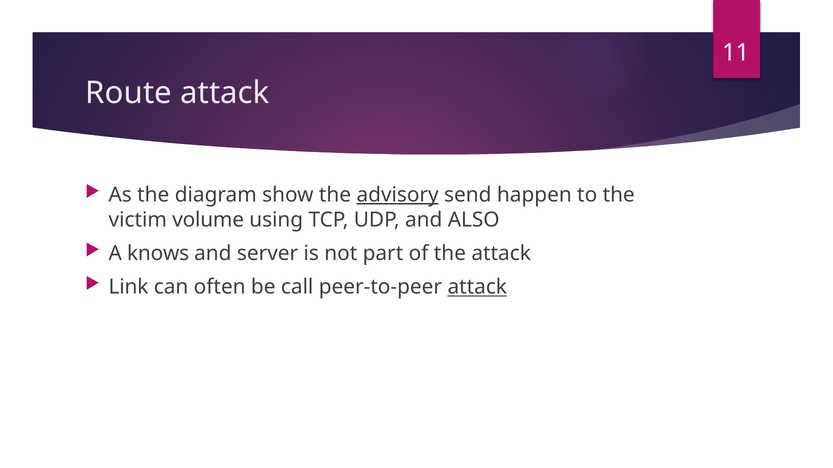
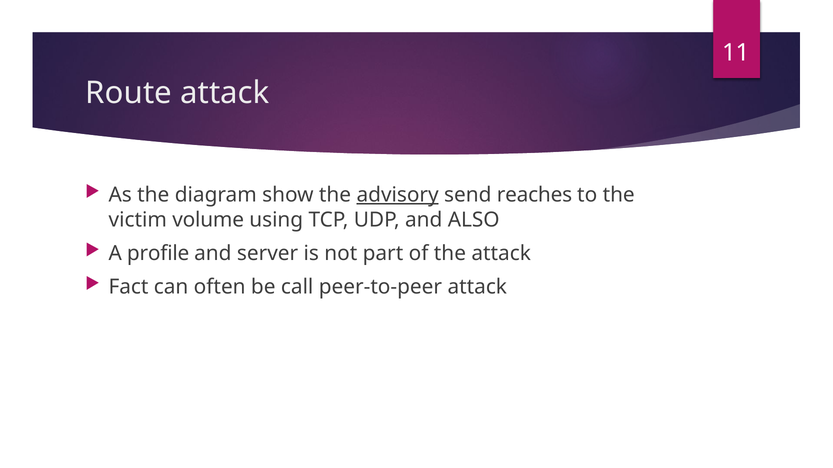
happen: happen -> reaches
knows: knows -> profile
Link: Link -> Fact
attack at (477, 287) underline: present -> none
